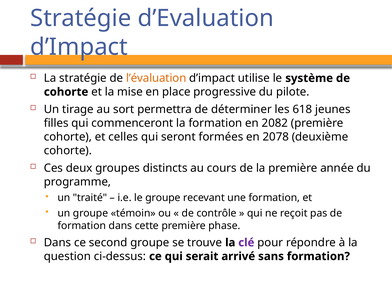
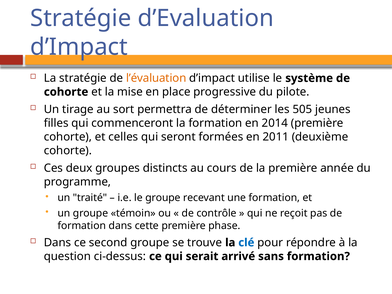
618: 618 -> 505
2082: 2082 -> 2014
2078: 2078 -> 2011
clé colour: purple -> blue
